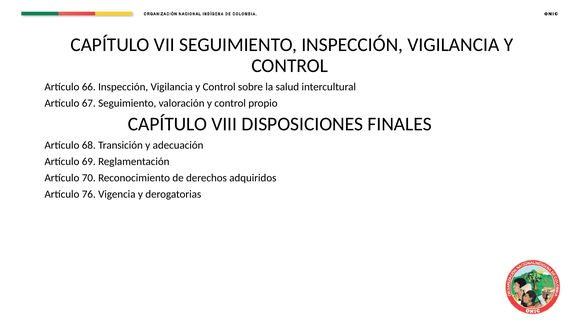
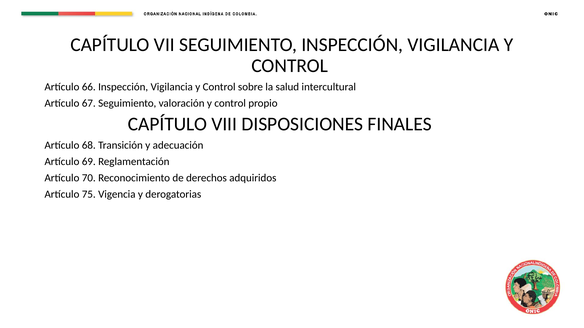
76: 76 -> 75
